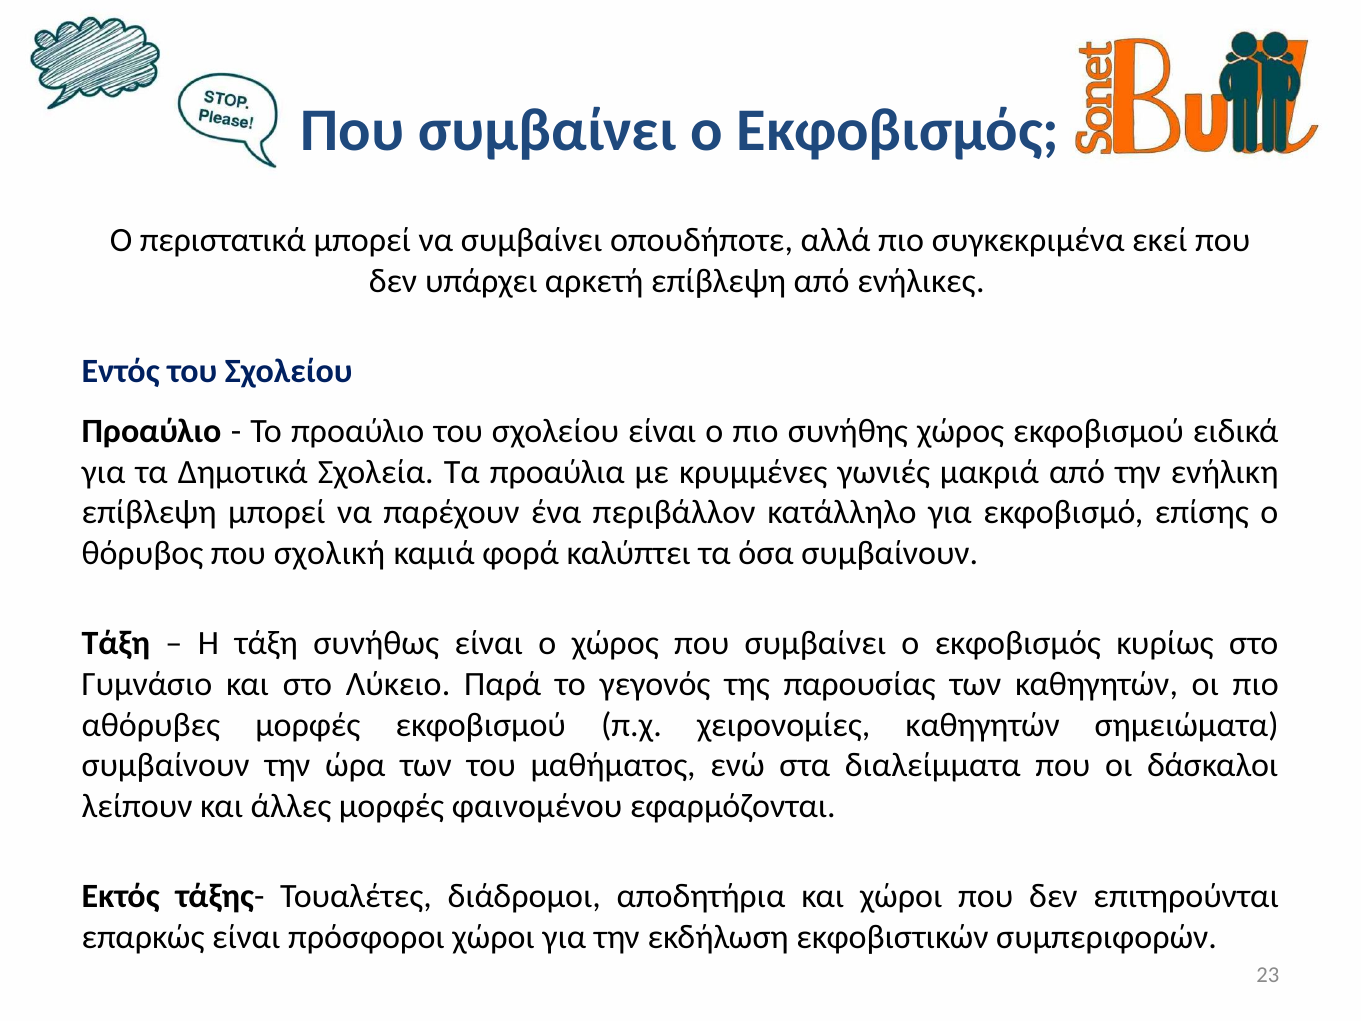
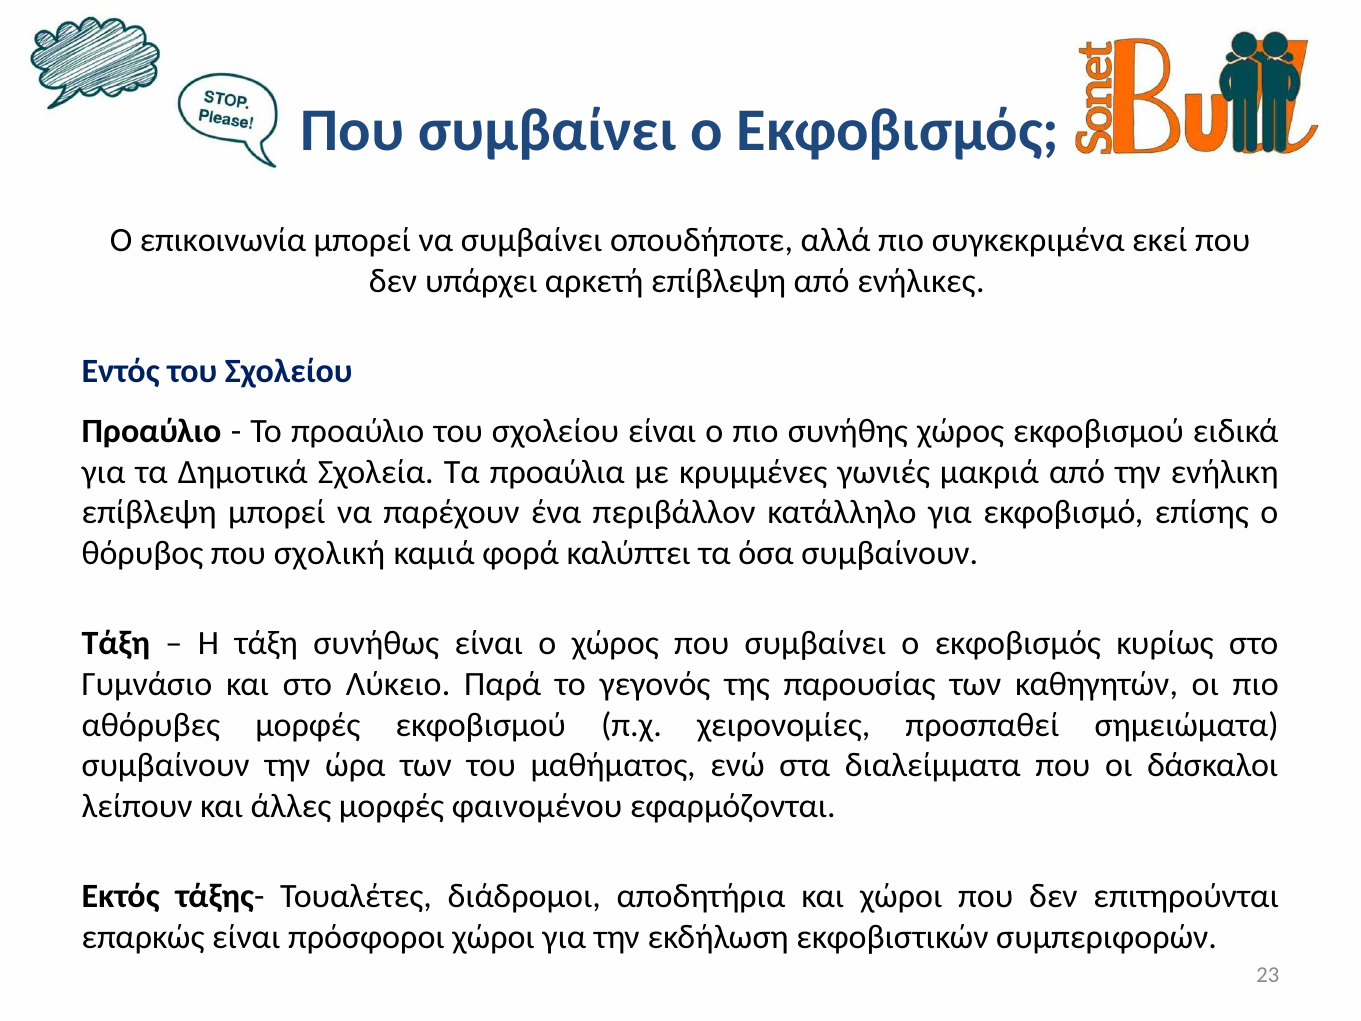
περιστατικά: περιστατικά -> επικοινωνία
χειρονομίες καθηγητών: καθηγητών -> προσπαθεί
